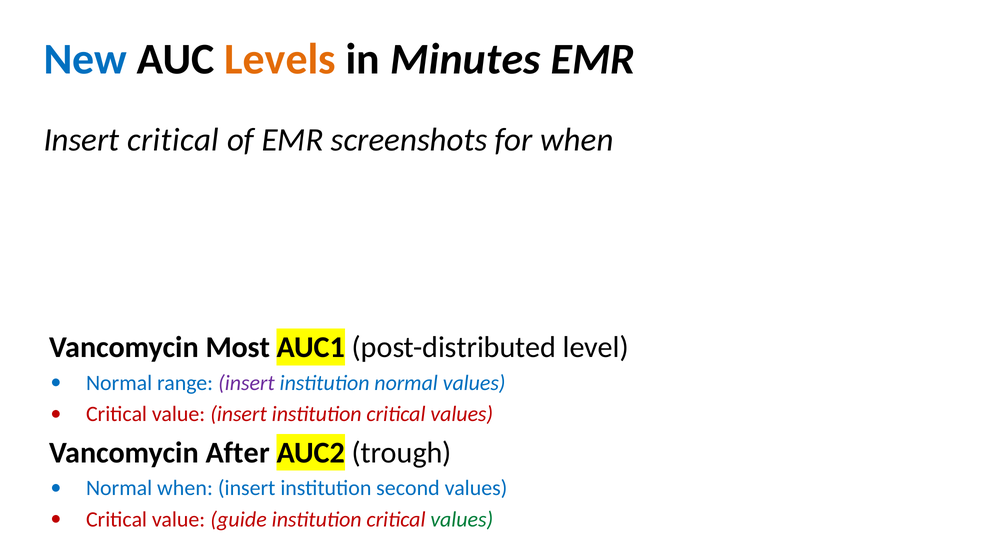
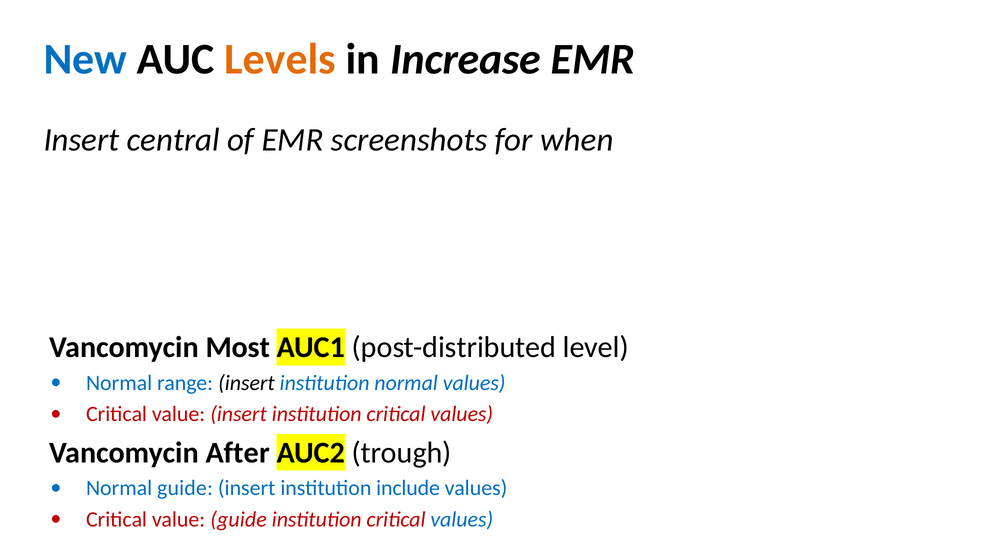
Minutes: Minutes -> Increase
Insert critical: critical -> central
insert at (246, 383) colour: purple -> black
Normal when: when -> guide
second: second -> include
values at (462, 520) colour: green -> blue
